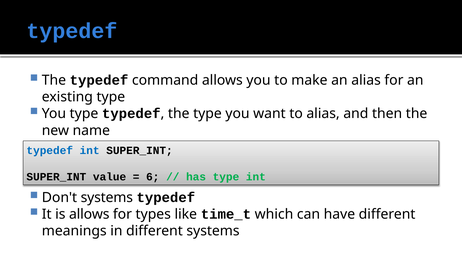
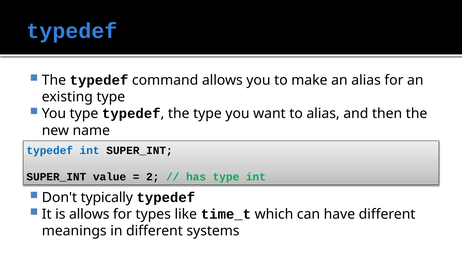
6: 6 -> 2
Don't systems: systems -> typically
